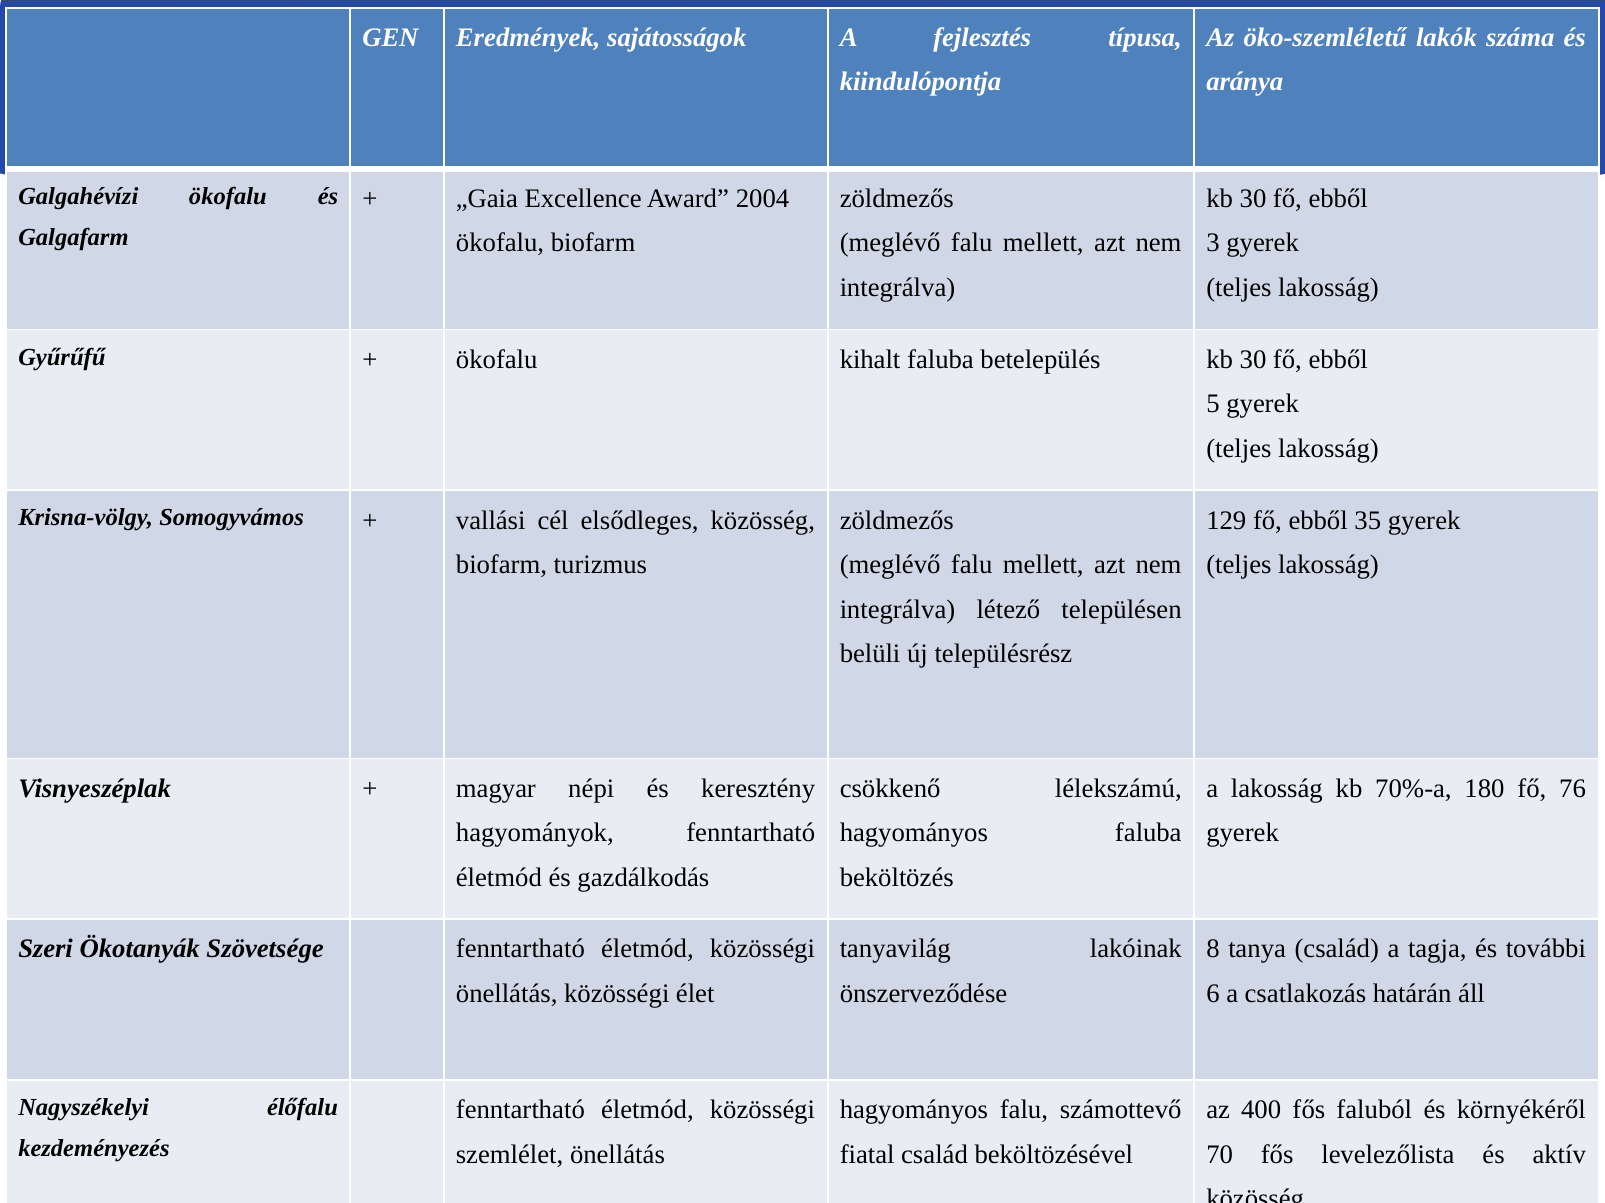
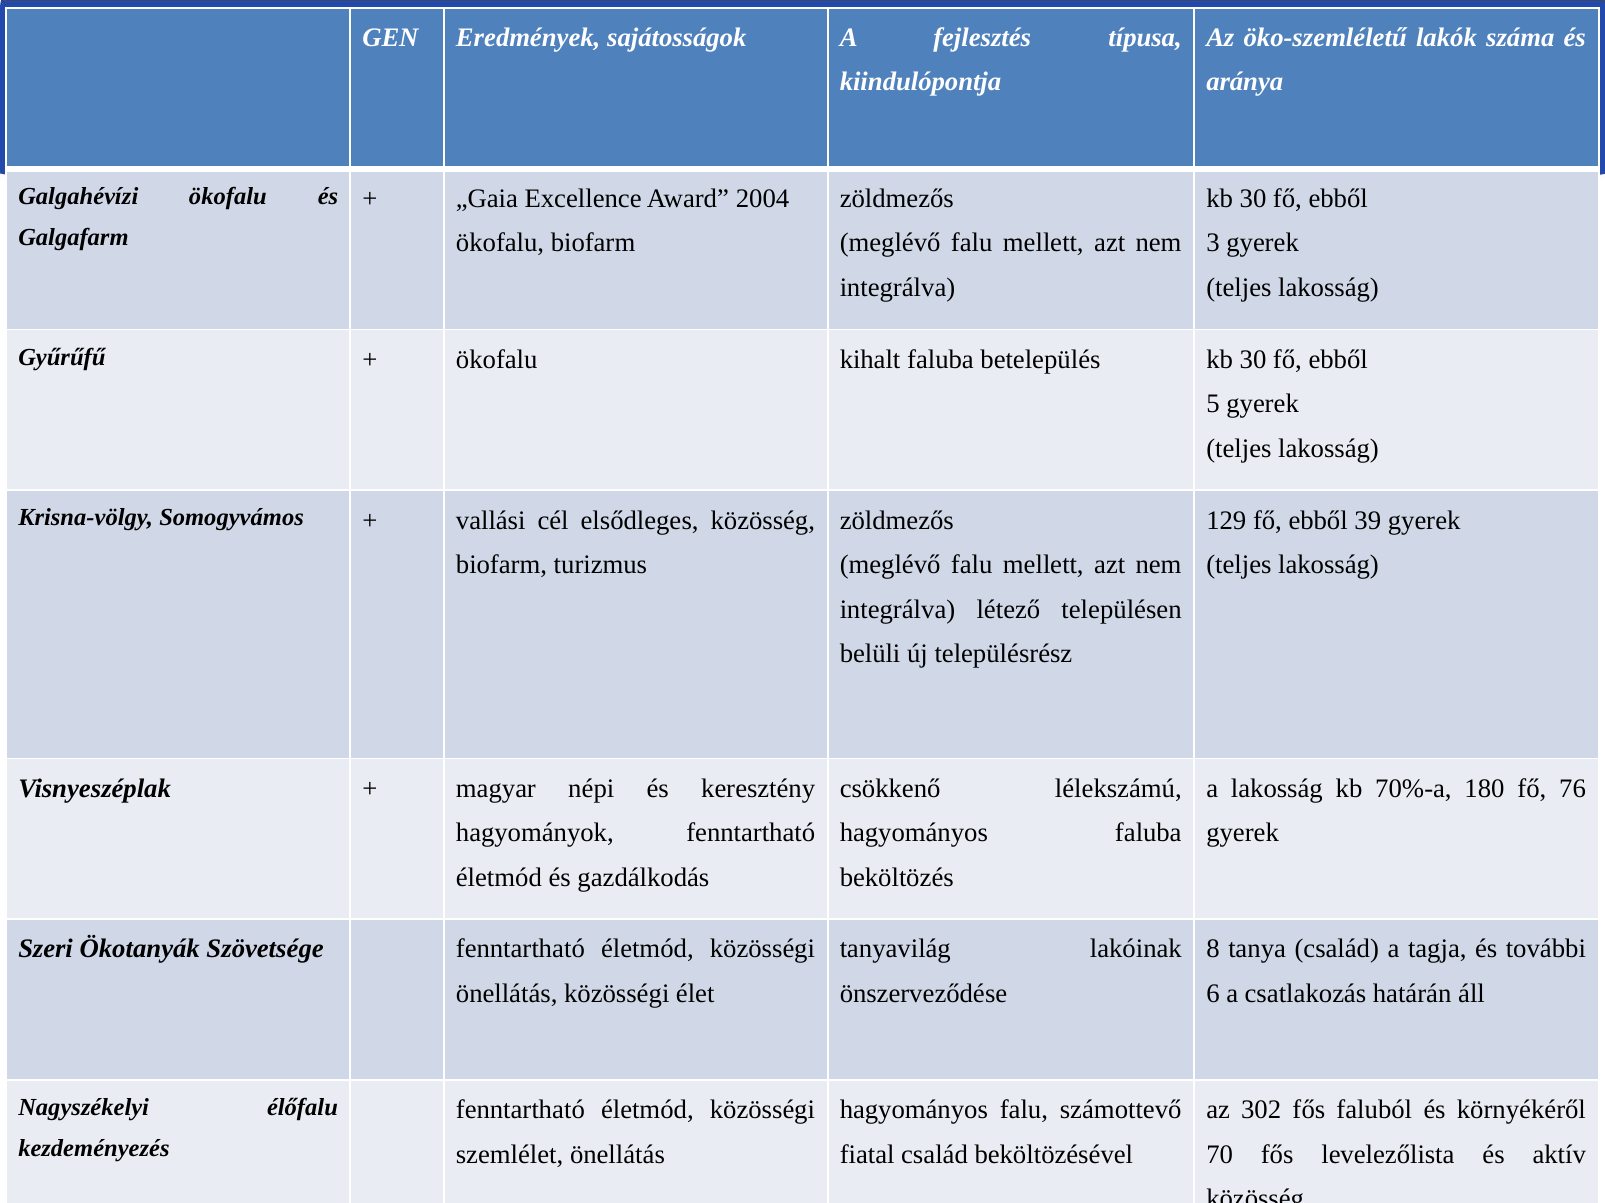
35: 35 -> 39
400: 400 -> 302
